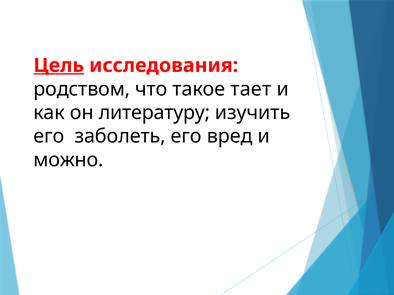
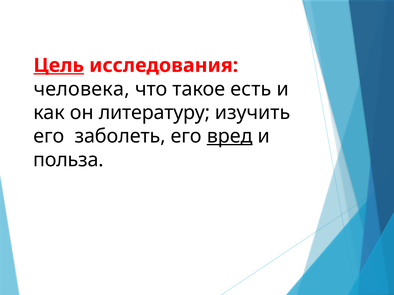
родством: родством -> человека
тает: тает -> есть
вред underline: none -> present
можно: можно -> польза
